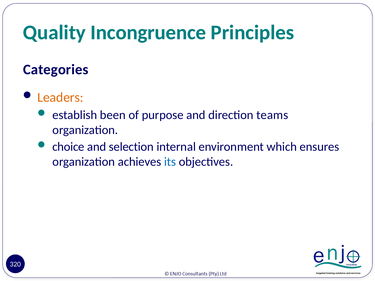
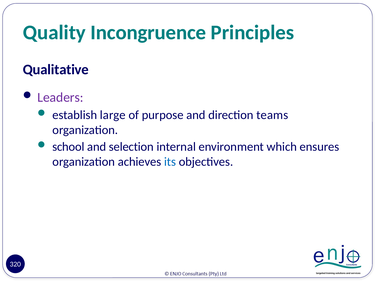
Categories: Categories -> Qualitative
Leaders colour: orange -> purple
been: been -> large
choice: choice -> school
